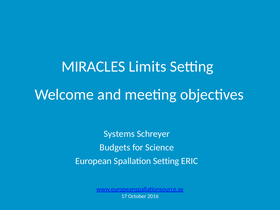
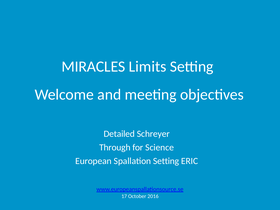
Systems: Systems -> Detailed
Budgets: Budgets -> Through
